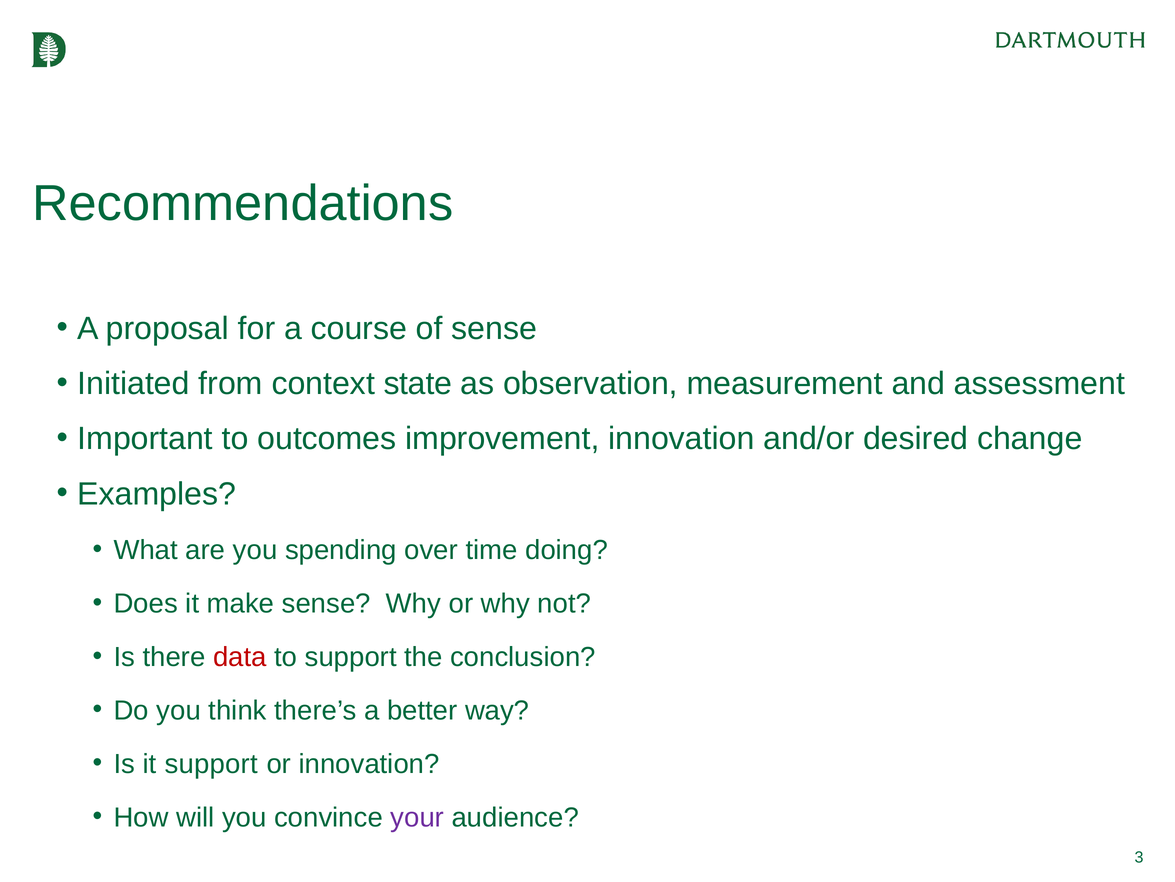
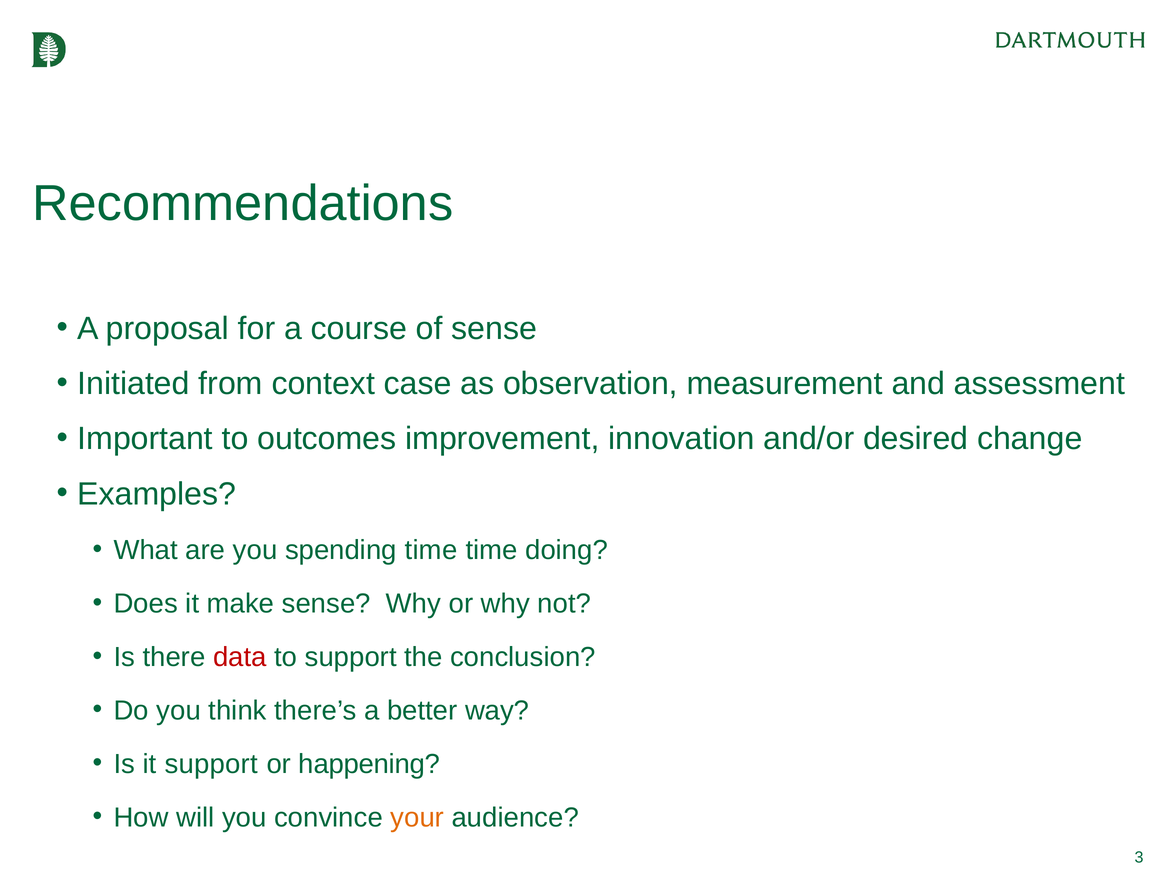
state: state -> case
spending over: over -> time
or innovation: innovation -> happening
your colour: purple -> orange
